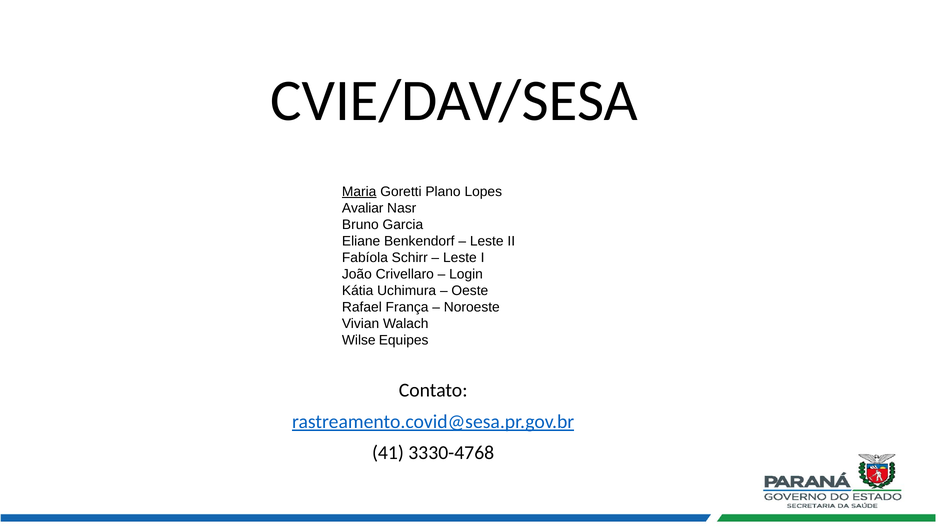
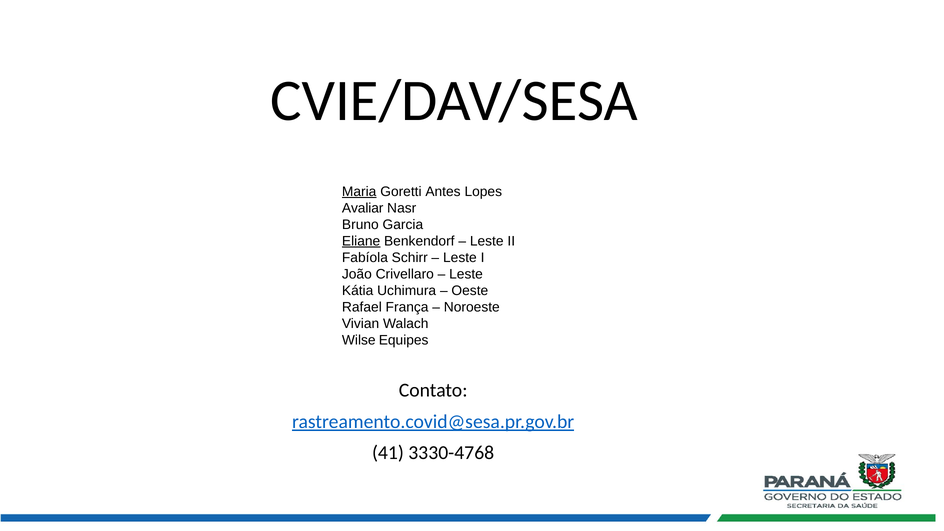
Plano: Plano -> Antes
Eliane underline: none -> present
Login at (466, 274): Login -> Leste
